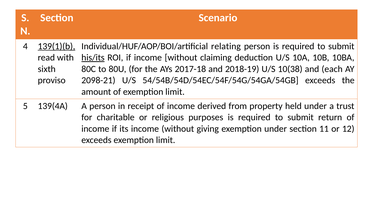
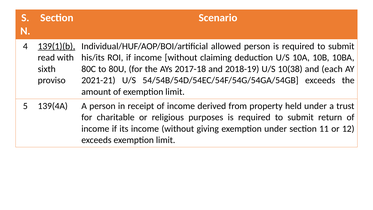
relating: relating -> allowed
his/its underline: present -> none
2098-21: 2098-21 -> 2021-21
